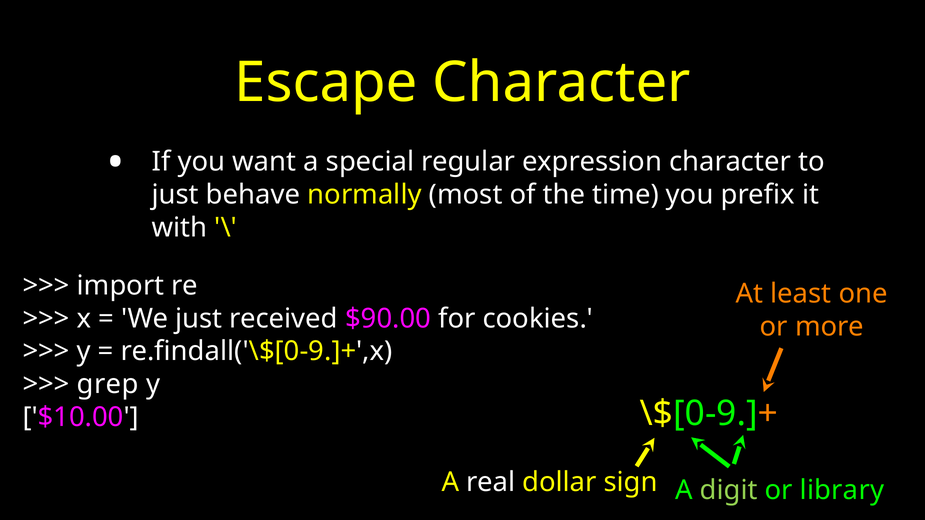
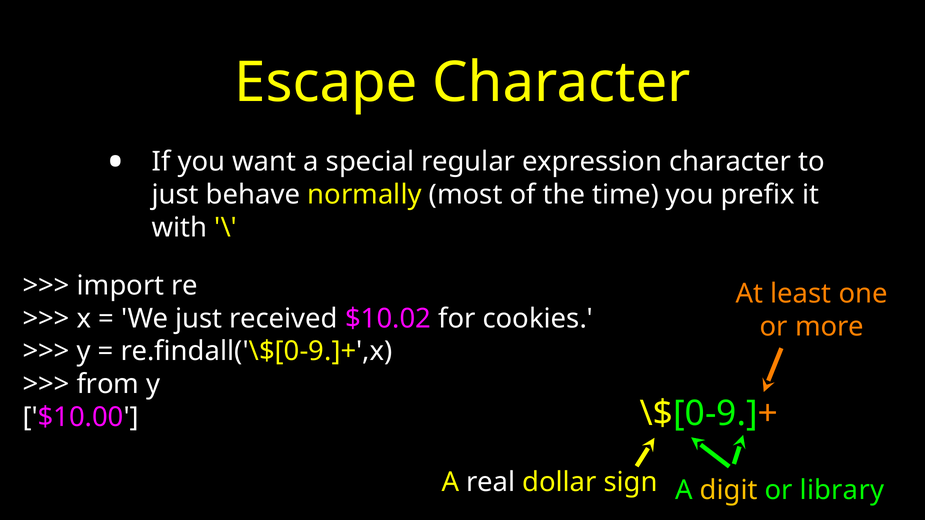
$90.00: $90.00 -> $10.02
grep: grep -> from
digit colour: light green -> yellow
